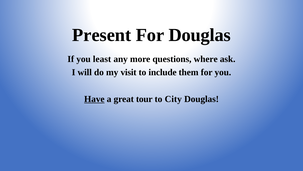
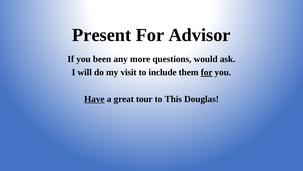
For Douglas: Douglas -> Advisor
least: least -> been
where: where -> would
for at (207, 72) underline: none -> present
City: City -> This
